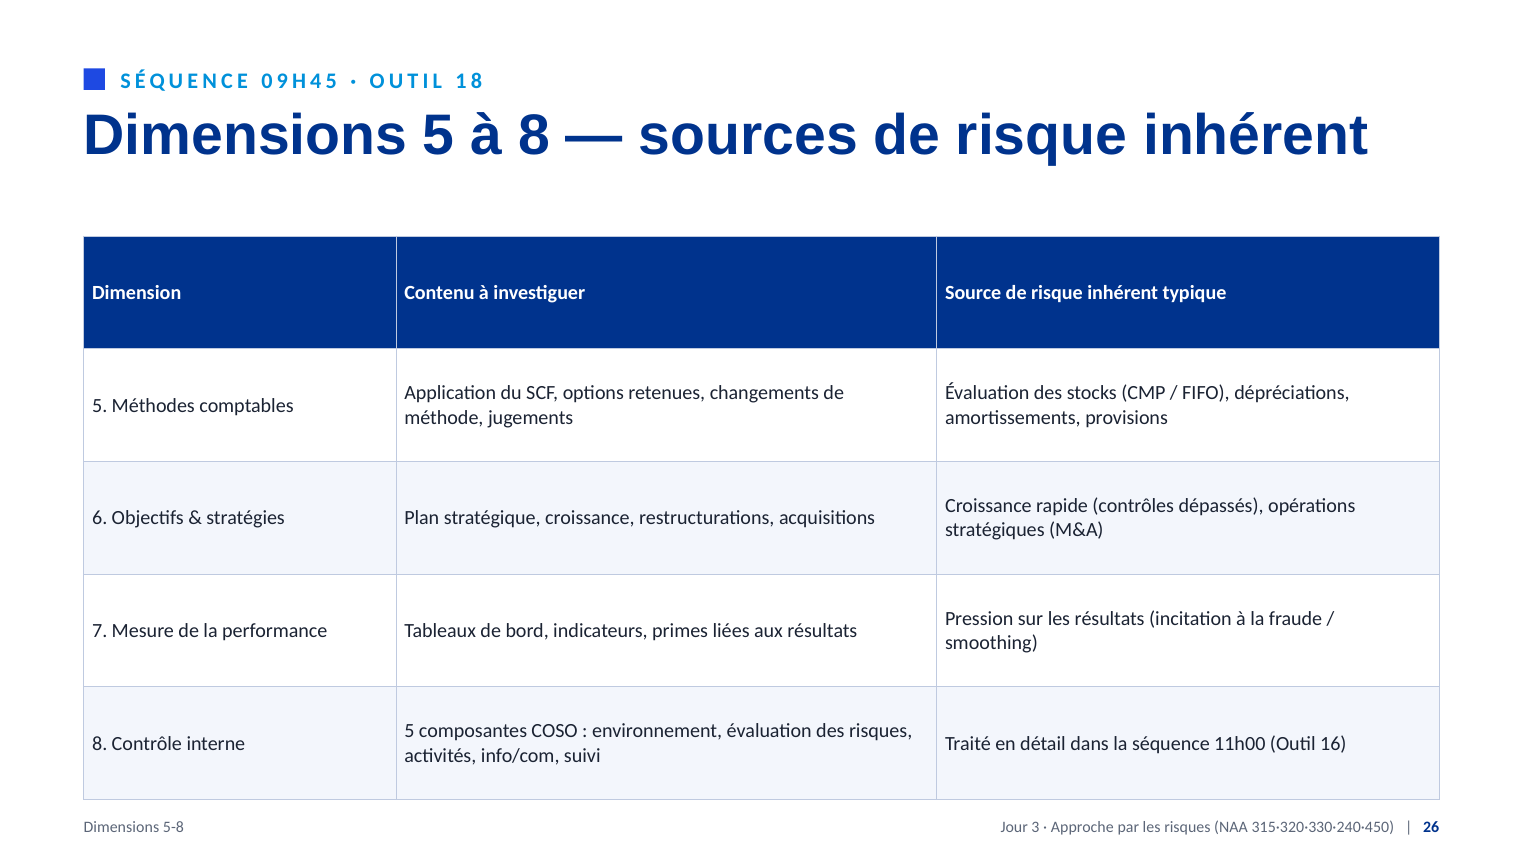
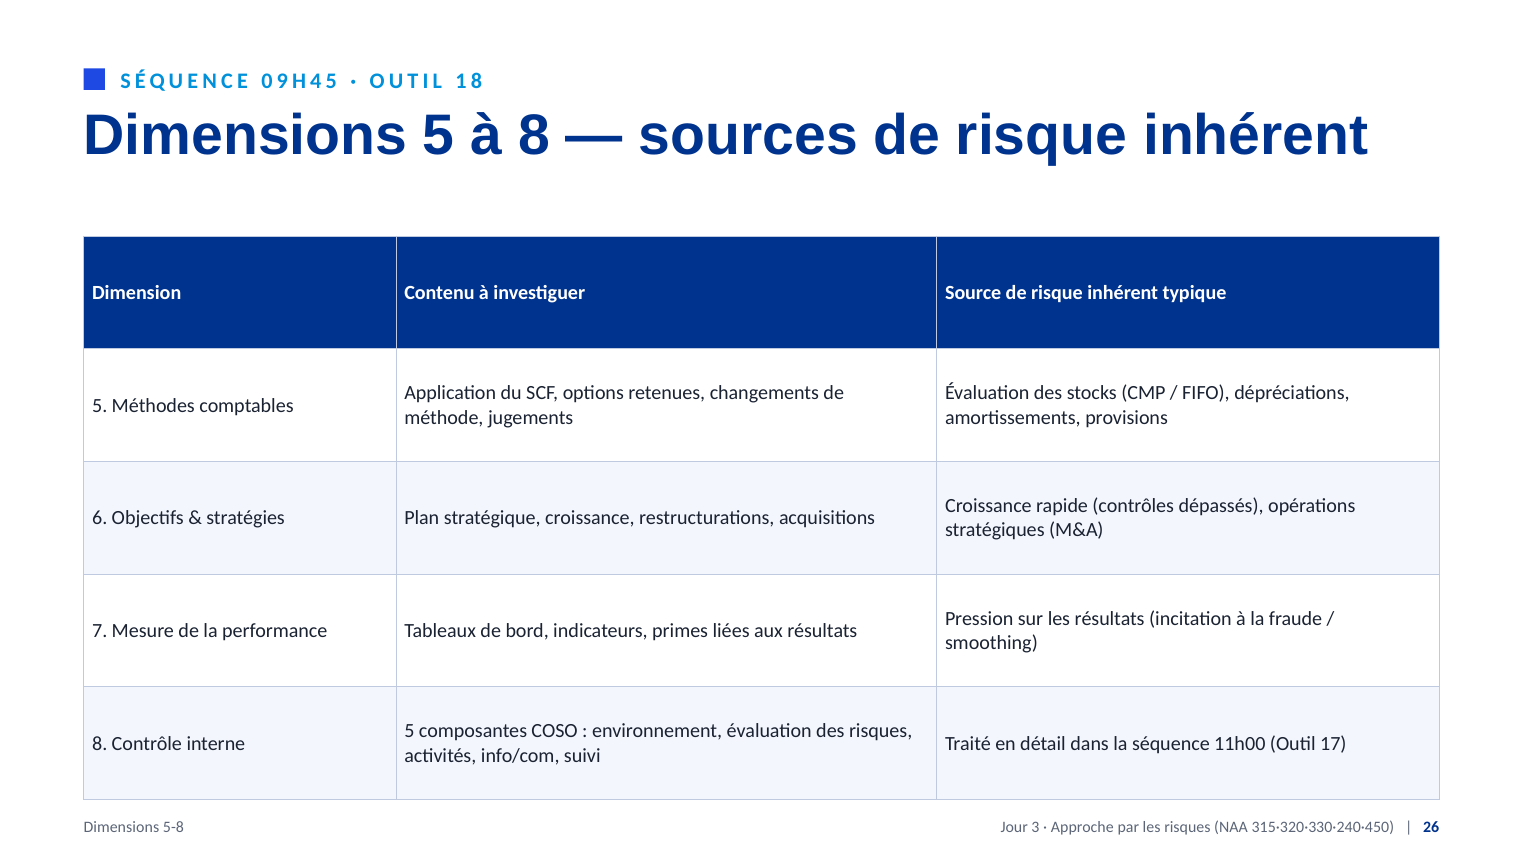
16: 16 -> 17
